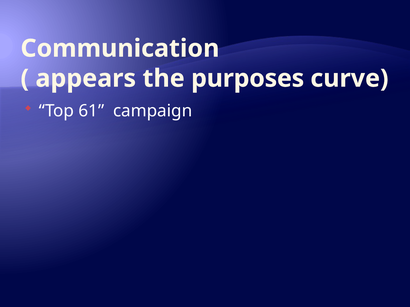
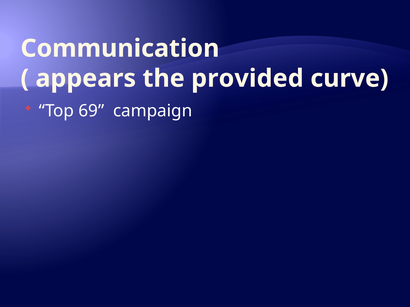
purposes: purposes -> provided
61: 61 -> 69
